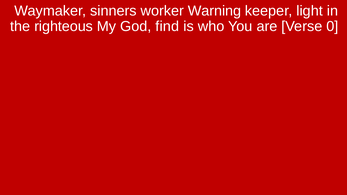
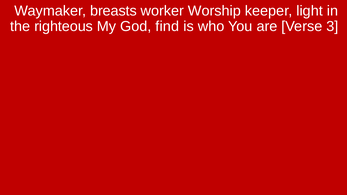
sinners: sinners -> breasts
Warning: Warning -> Worship
0: 0 -> 3
